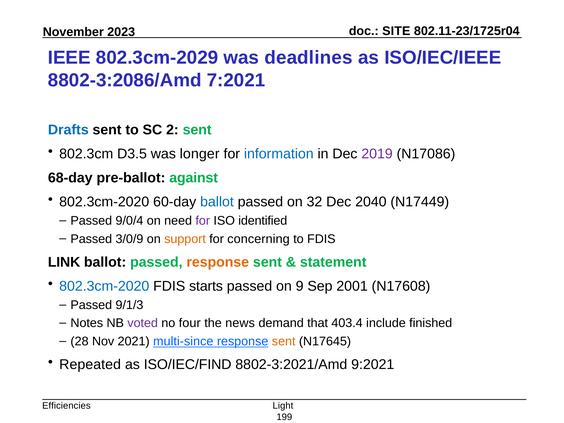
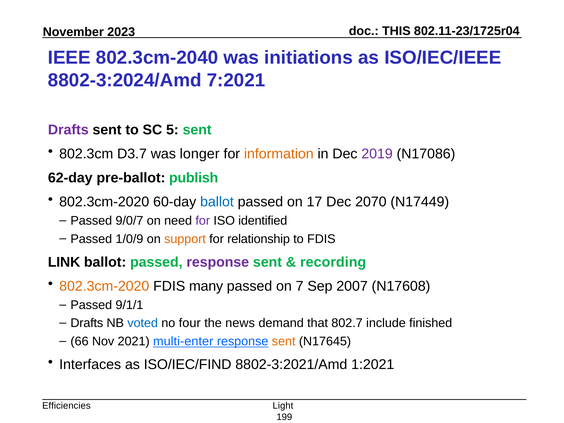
SITE: SITE -> THIS
802.3cm-2029: 802.3cm-2029 -> 802.3cm-2040
deadlines: deadlines -> initiations
8802-3:2086/Amd: 8802-3:2086/Amd -> 8802-3:2024/Amd
Drafts at (68, 130) colour: blue -> purple
2: 2 -> 5
D3.5: D3.5 -> D3.7
information colour: blue -> orange
68-day: 68-day -> 62-day
against: against -> publish
32: 32 -> 17
2040: 2040 -> 2070
9/0/4: 9/0/4 -> 9/0/7
3/0/9: 3/0/9 -> 1/0/9
concerning: concerning -> relationship
response at (218, 262) colour: orange -> purple
statement: statement -> recording
802.3cm-2020 at (104, 286) colour: blue -> orange
starts: starts -> many
9: 9 -> 7
2001: 2001 -> 2007
9/1/3: 9/1/3 -> 9/1/1
Notes at (87, 323): Notes -> Drafts
voted colour: purple -> blue
403.4: 403.4 -> 802.7
28: 28 -> 66
multi-since: multi-since -> multi-enter
Repeated: Repeated -> Interfaces
9:2021: 9:2021 -> 1:2021
